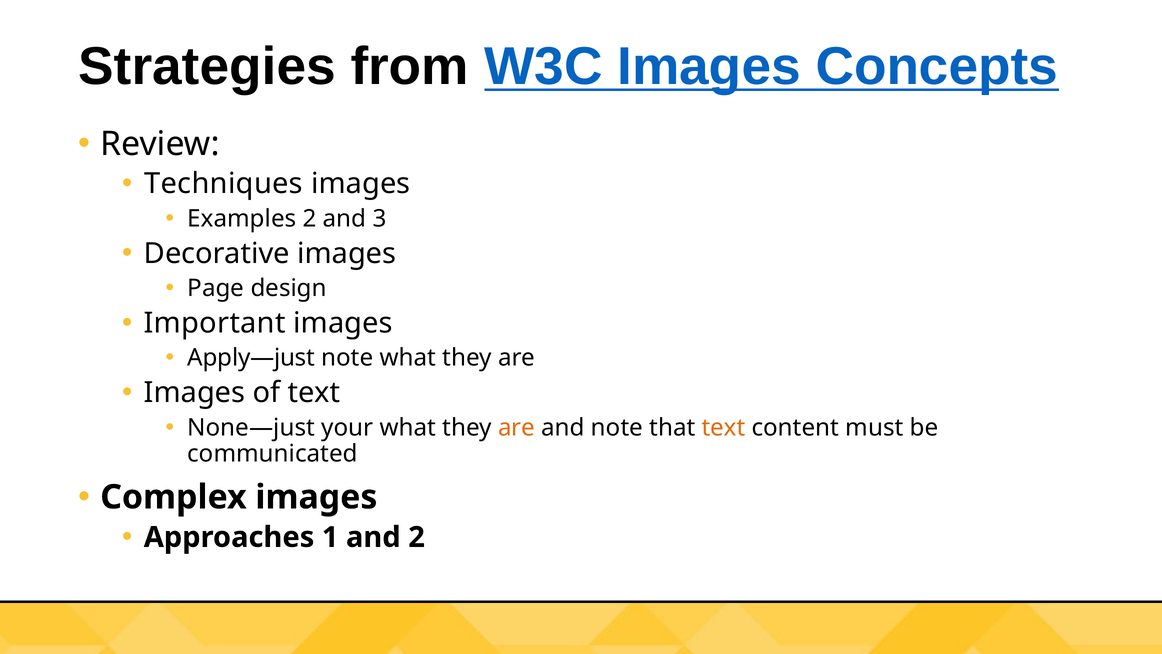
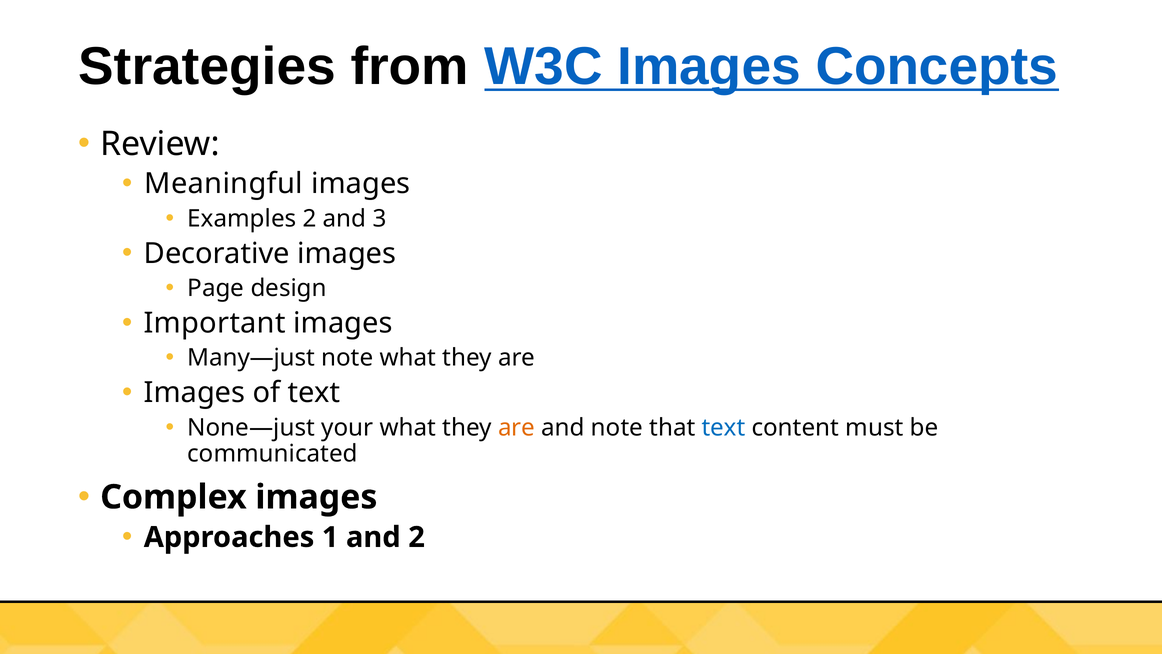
Techniques: Techniques -> Meaningful
Apply—just: Apply—just -> Many—just
text at (724, 427) colour: orange -> blue
